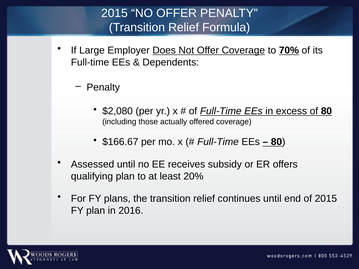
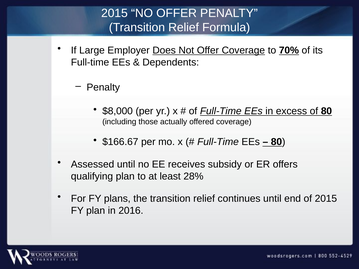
$2,080: $2,080 -> $8,000
20%: 20% -> 28%
